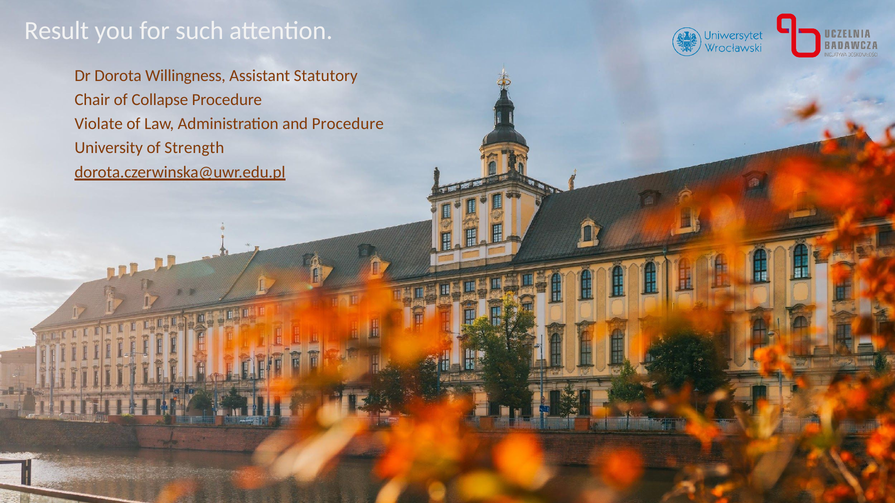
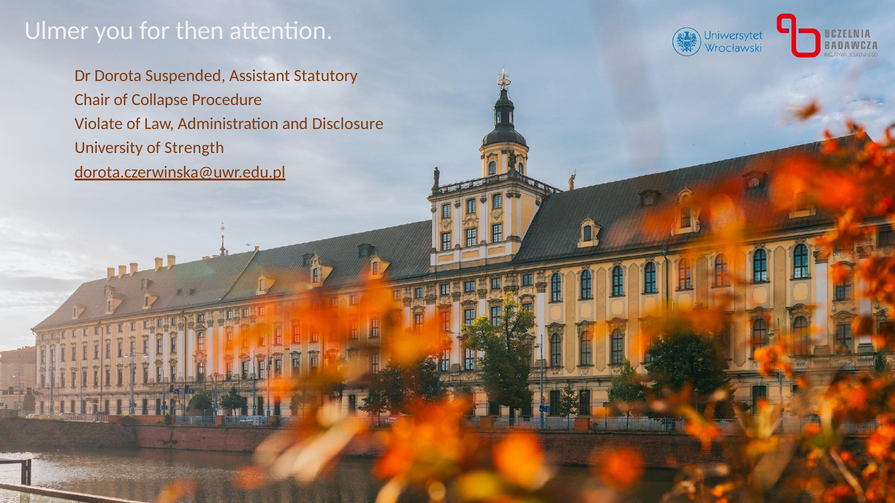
Result: Result -> Ulmer
such: such -> then
Willingness: Willingness -> Suspended
and Procedure: Procedure -> Disclosure
